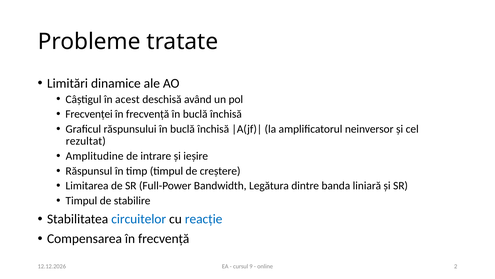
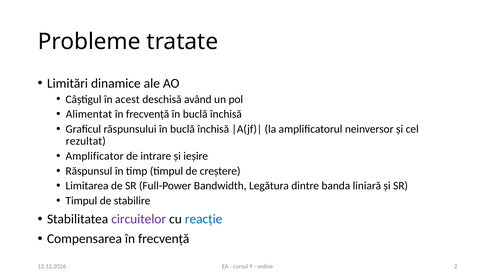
Frecvenței: Frecvenței -> Alimentat
Amplitudine: Amplitudine -> Amplificator
circuitelor colour: blue -> purple
